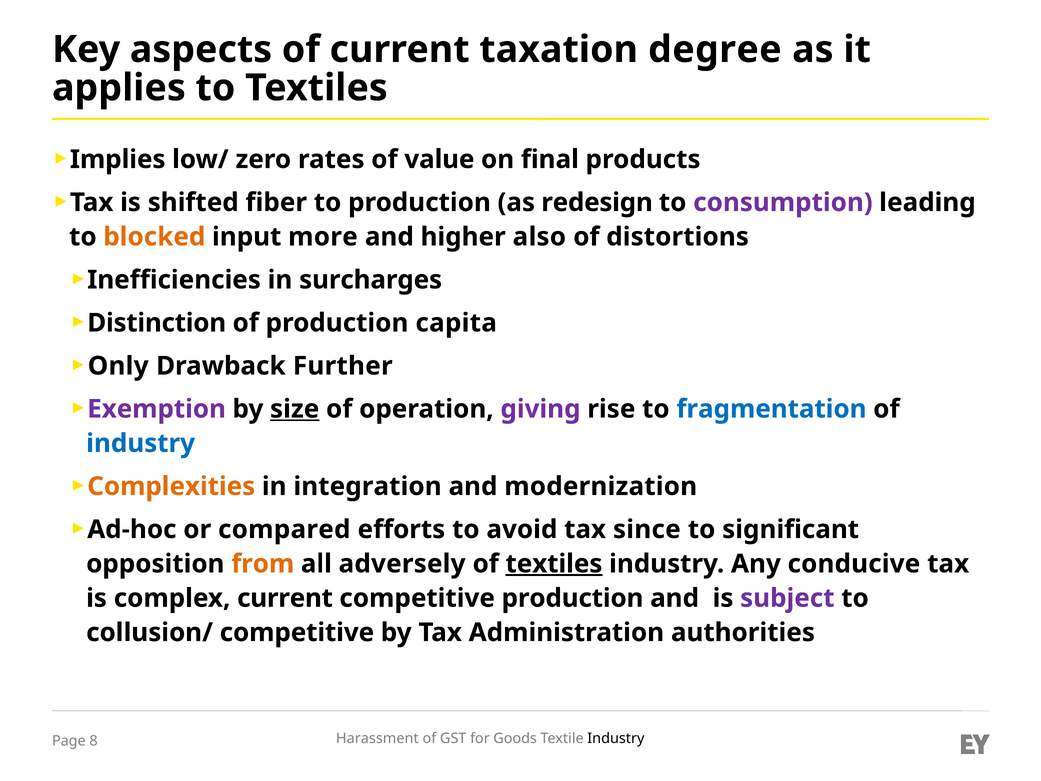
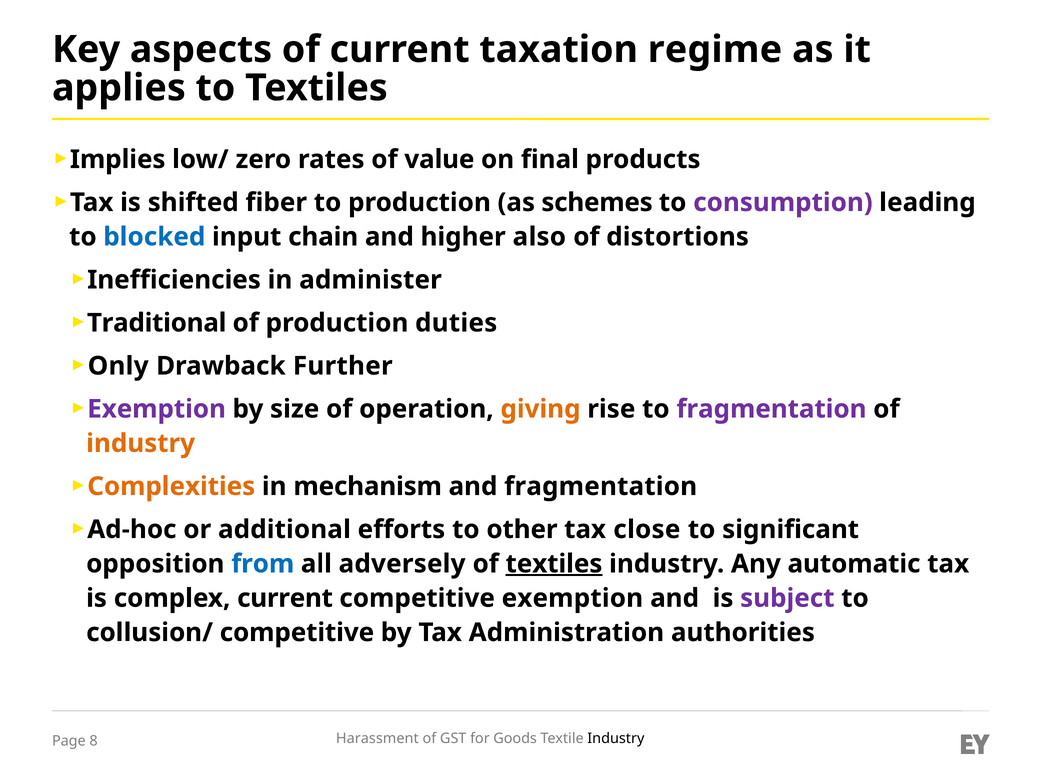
degree: degree -> regime
redesign: redesign -> schemes
blocked colour: orange -> blue
more: more -> chain
surcharges: surcharges -> administer
Distinction: Distinction -> Traditional
capita: capita -> duties
size underline: present -> none
giving colour: purple -> orange
fragmentation at (771, 409) colour: blue -> purple
industry at (141, 443) colour: blue -> orange
integration: integration -> mechanism
and modernization: modernization -> fragmentation
compared: compared -> additional
avoid: avoid -> other
since: since -> close
from colour: orange -> blue
conducive: conducive -> automatic
competitive production: production -> exemption
